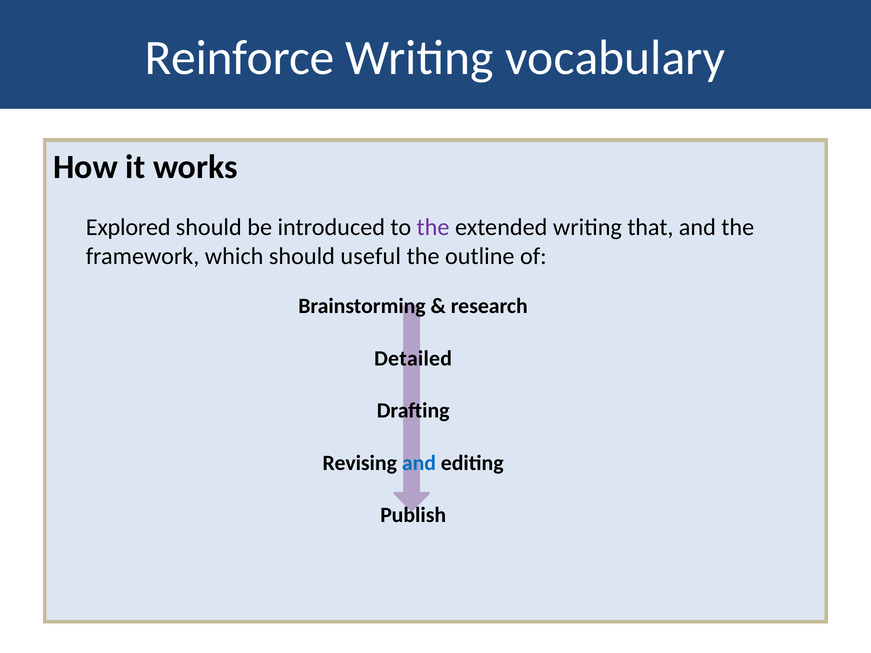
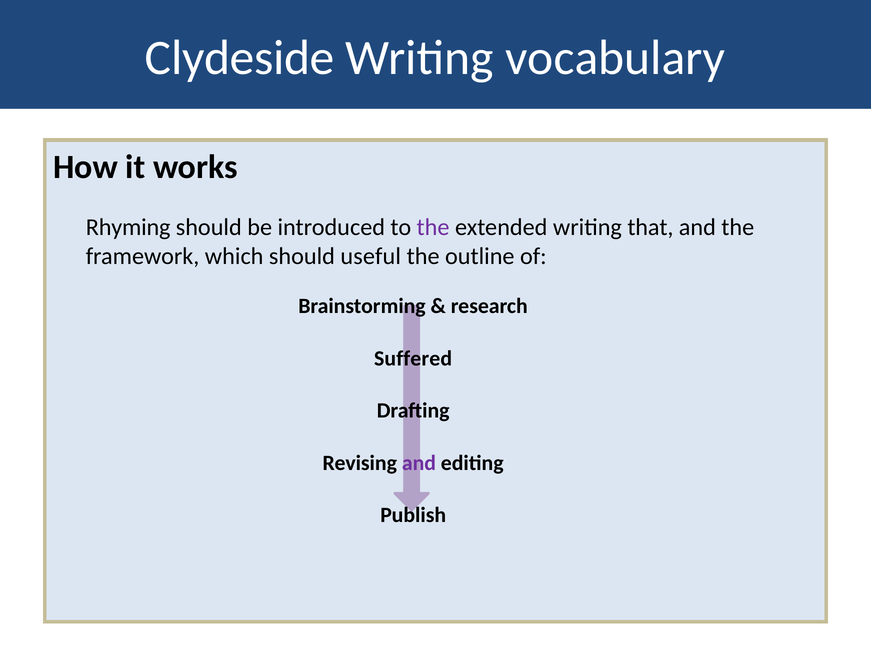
Reinforce: Reinforce -> Clydeside
Explored: Explored -> Rhyming
Detailed: Detailed -> Suffered
and at (419, 463) colour: blue -> purple
